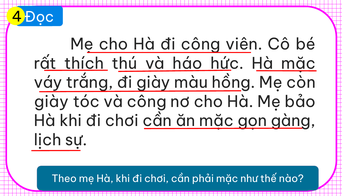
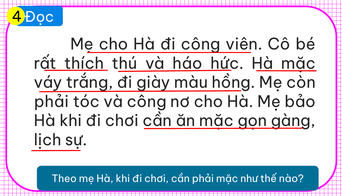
giày at (51, 102): giày -> phải
